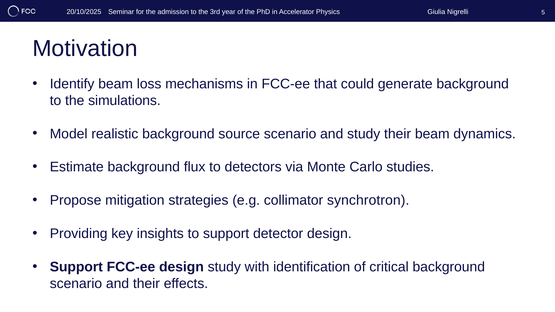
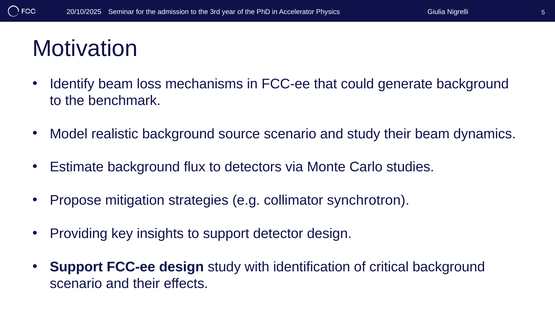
simulations: simulations -> benchmark
